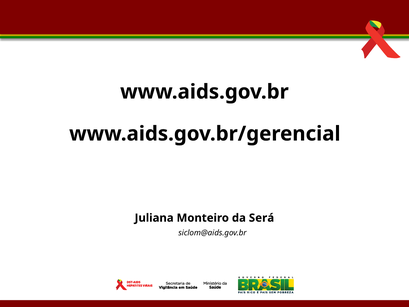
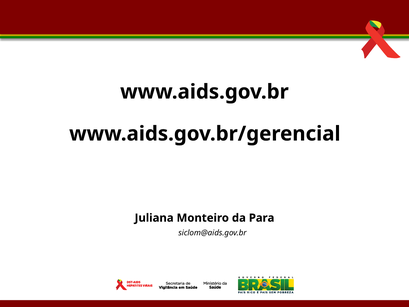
Será: Será -> Para
